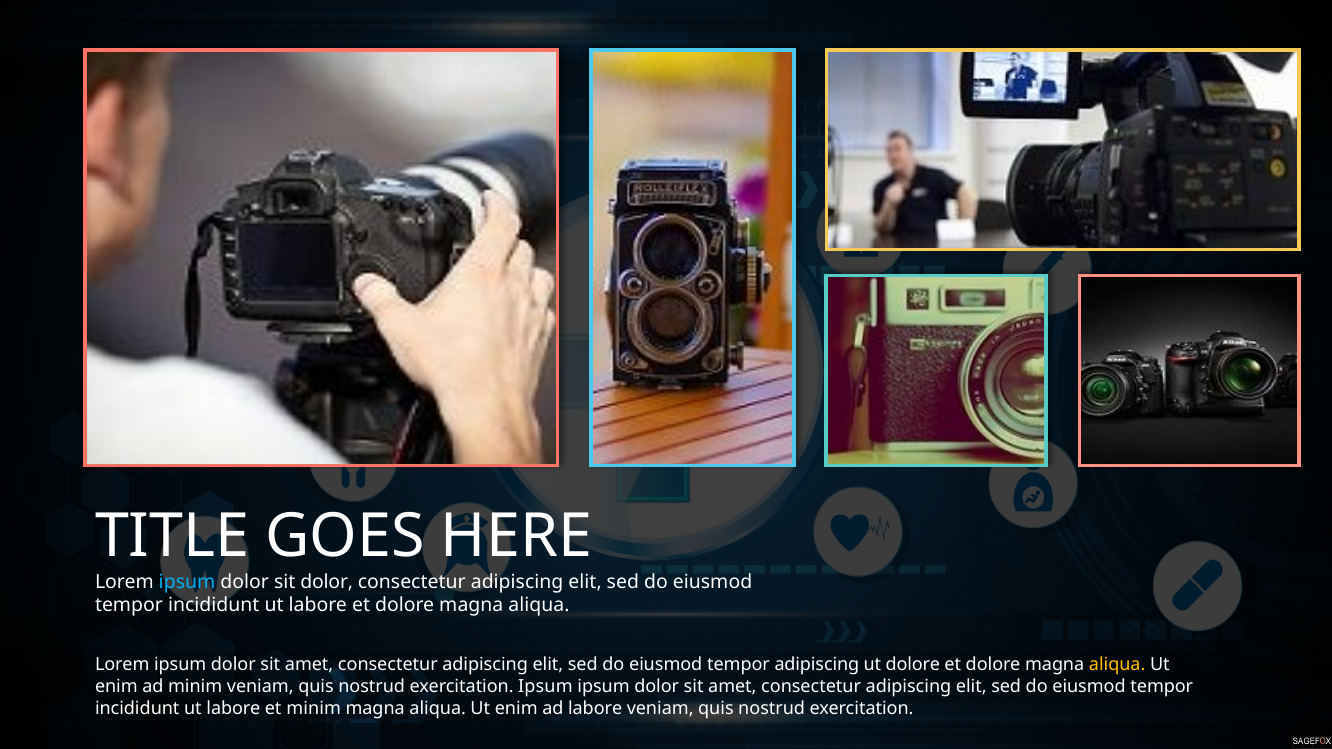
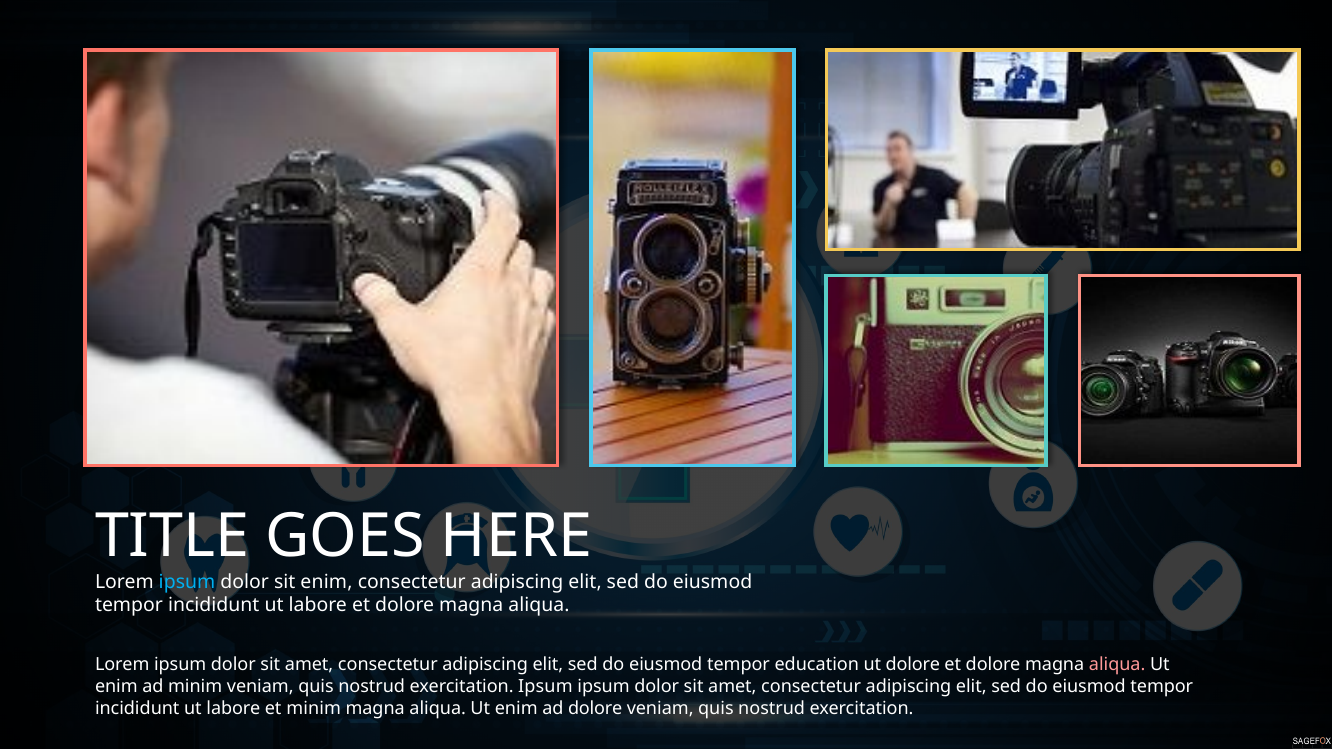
sit dolor: dolor -> enim
tempor adipiscing: adipiscing -> education
aliqua at (1117, 665) colour: yellow -> pink
ad labore: labore -> dolore
